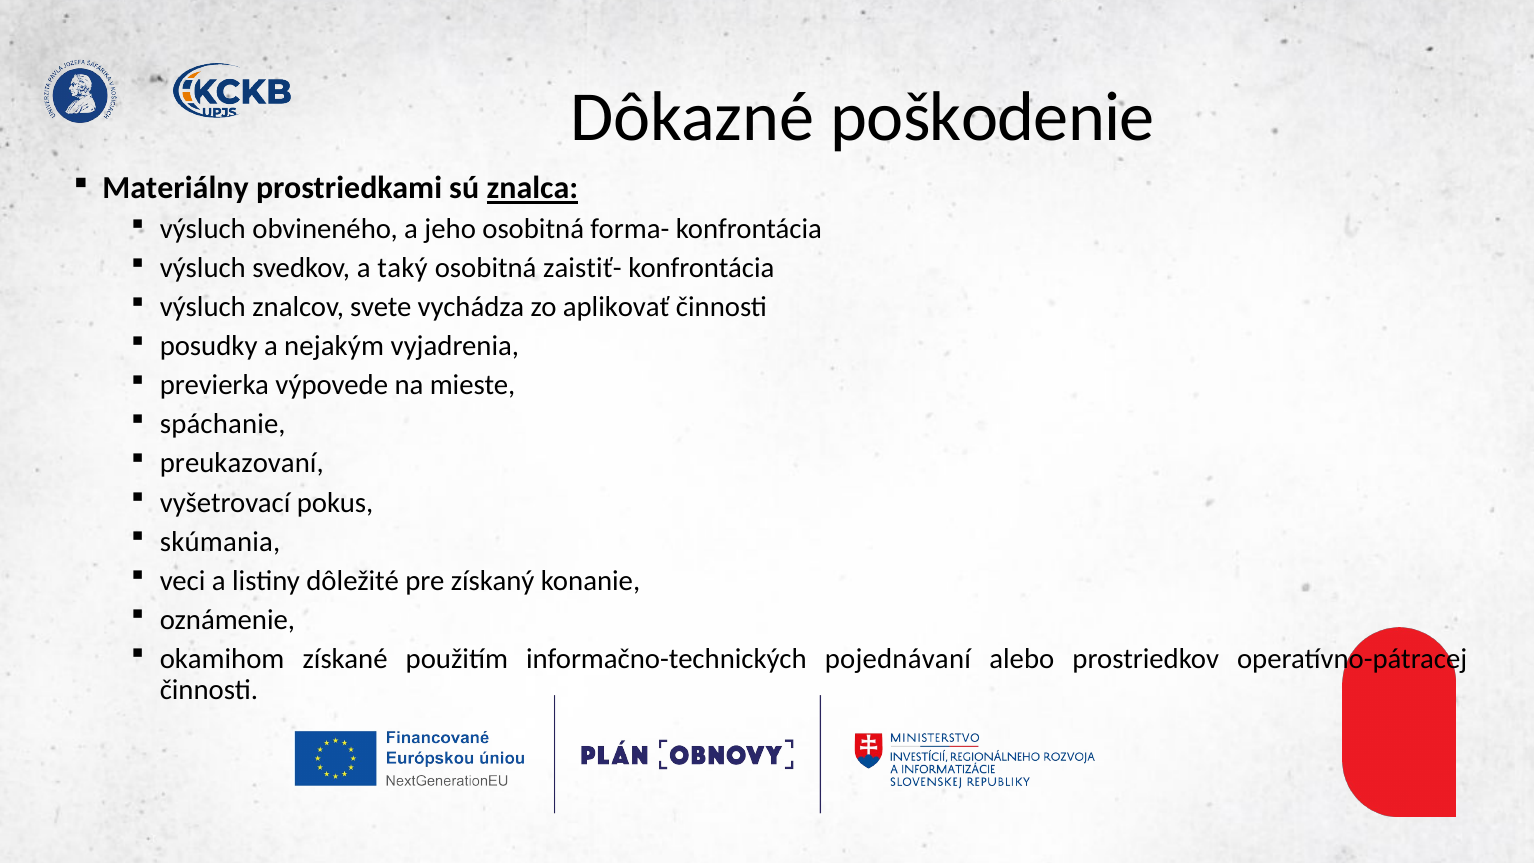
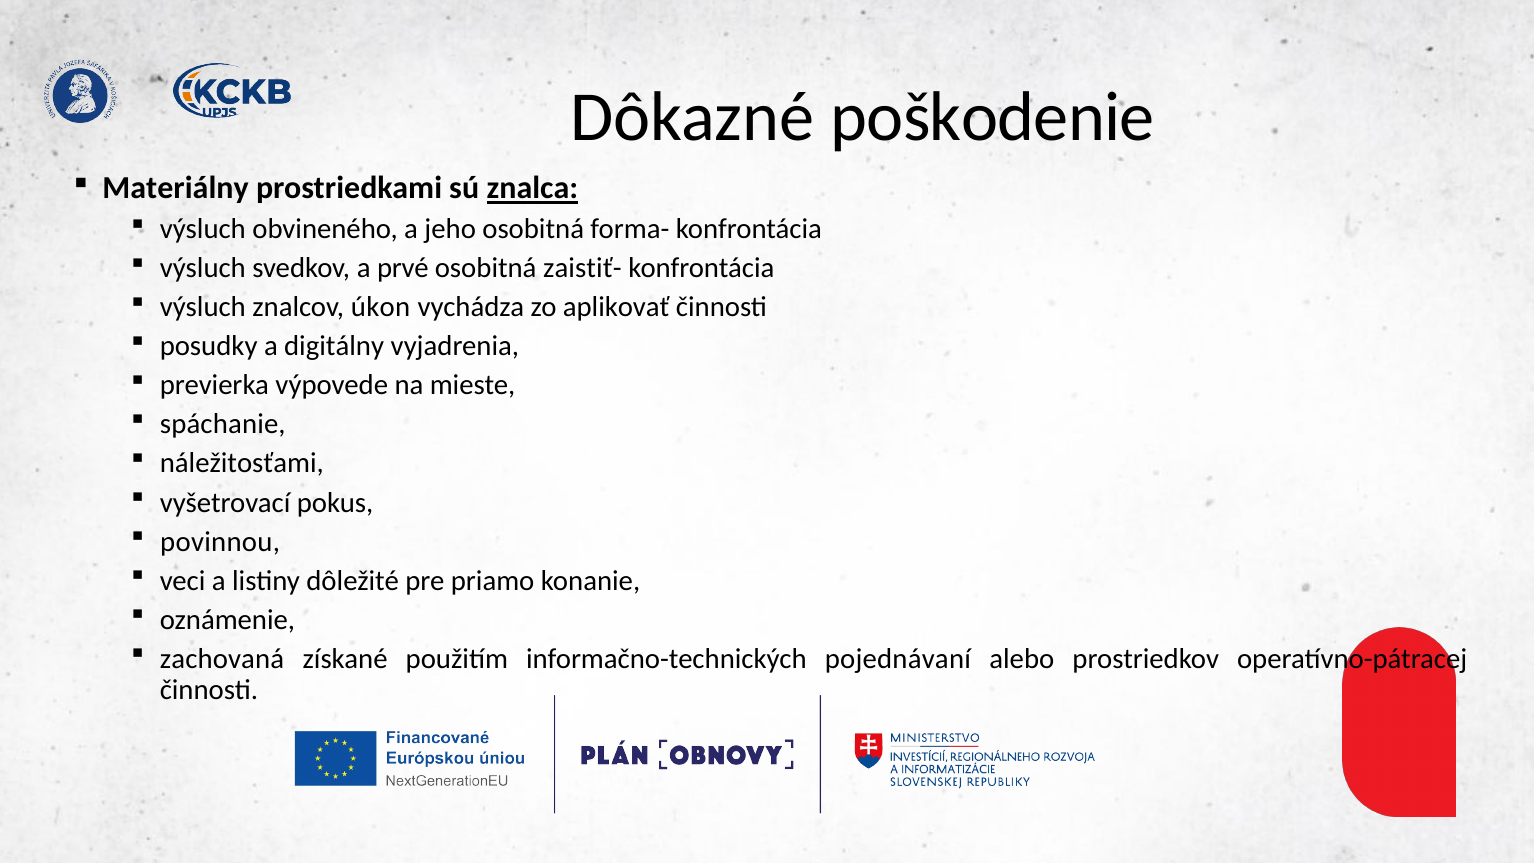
taký: taký -> prvé
svete: svete -> úkon
nejakým: nejakým -> digitálny
preukazovaní: preukazovaní -> náležitosťami
skúmania: skúmania -> povinnou
získaný: získaný -> priamo
okamihom: okamihom -> zachovaná
